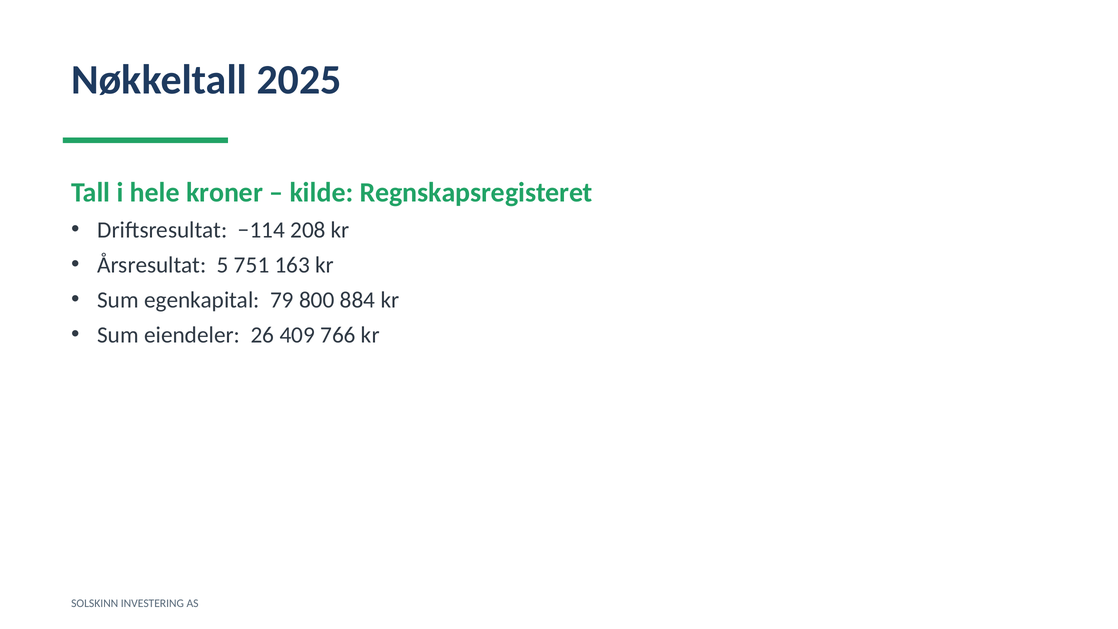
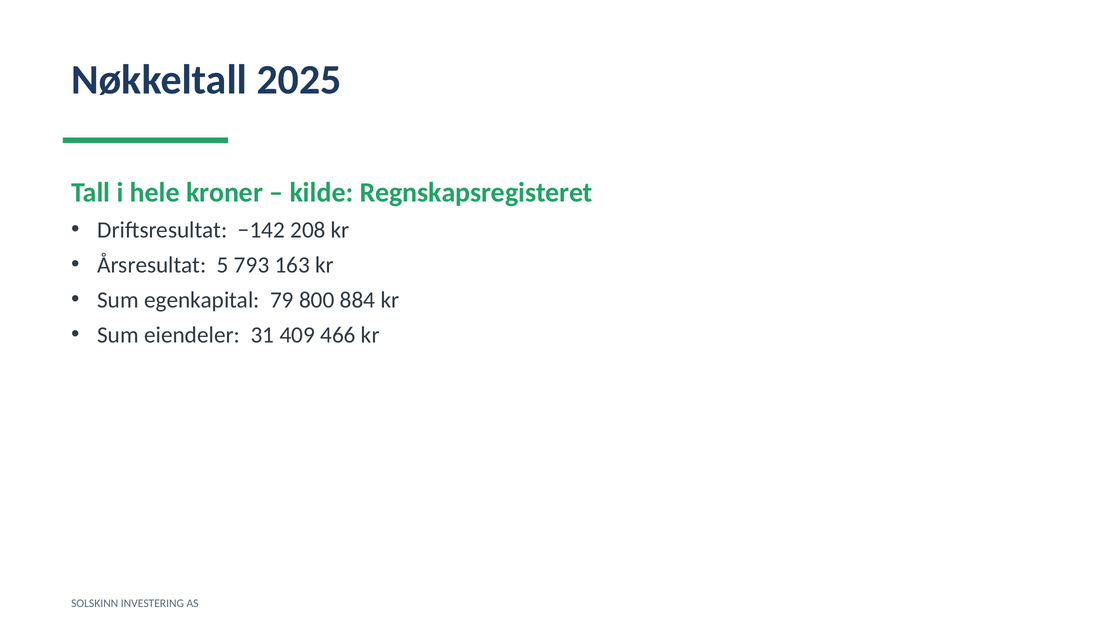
−114: −114 -> −142
751: 751 -> 793
26: 26 -> 31
766: 766 -> 466
